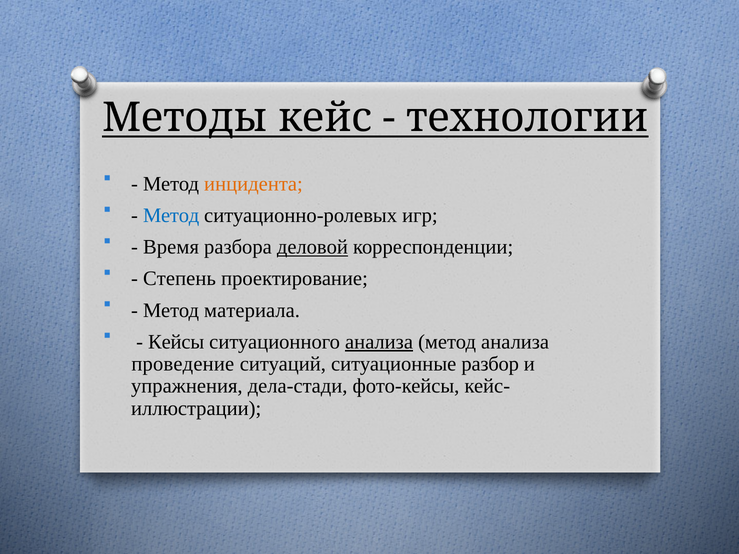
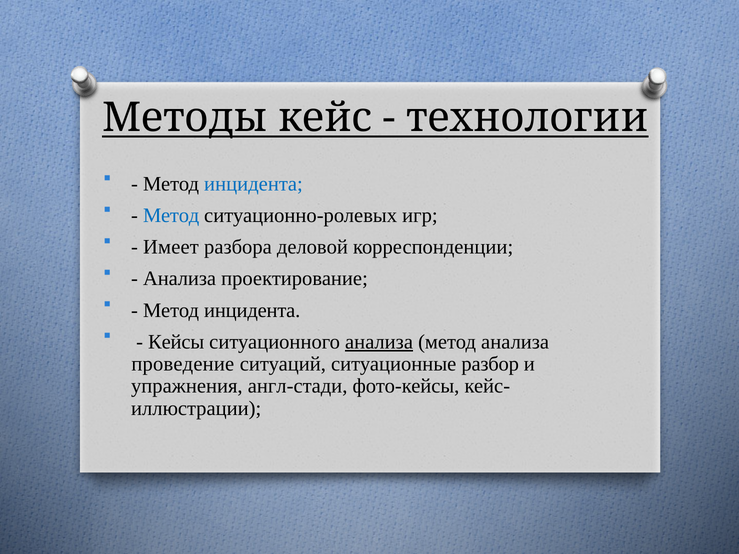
инцидента at (253, 184) colour: orange -> blue
Время: Время -> Имеет
деловой underline: present -> none
Степень at (179, 279): Степень -> Анализа
материала at (252, 310): материала -> инцидента
дела-стади: дела-стади -> англ-стади
